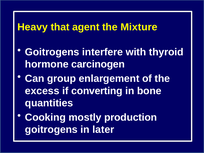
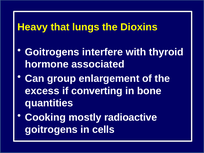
agent: agent -> lungs
Mixture: Mixture -> Dioxins
carcinogen: carcinogen -> associated
production: production -> radioactive
later: later -> cells
